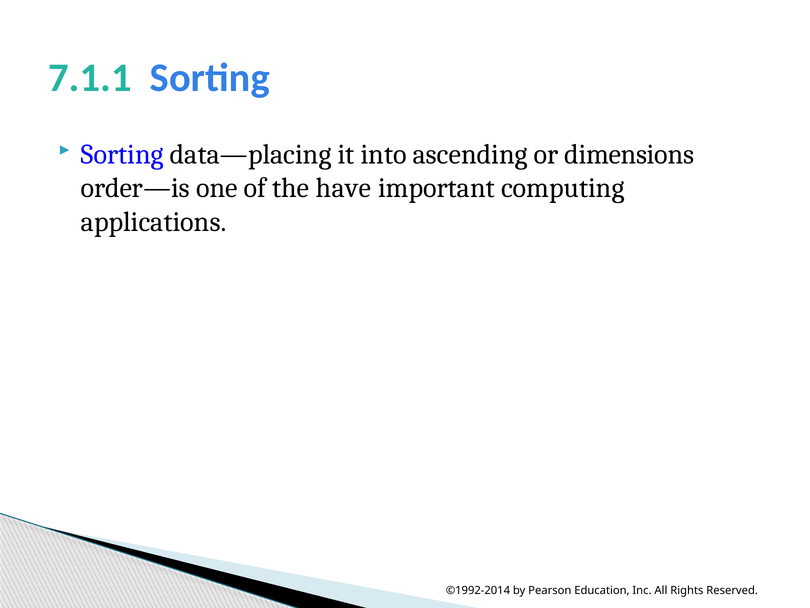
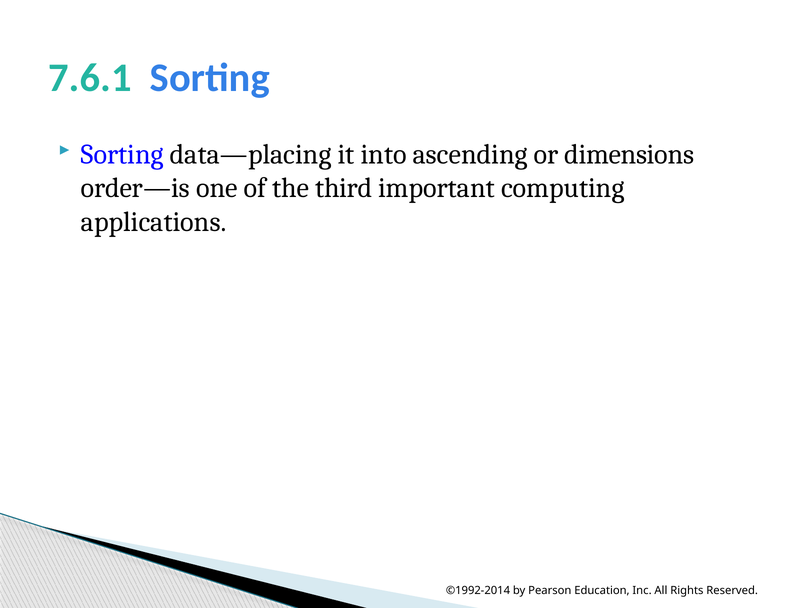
7.1.1: 7.1.1 -> 7.6.1
have: have -> third
